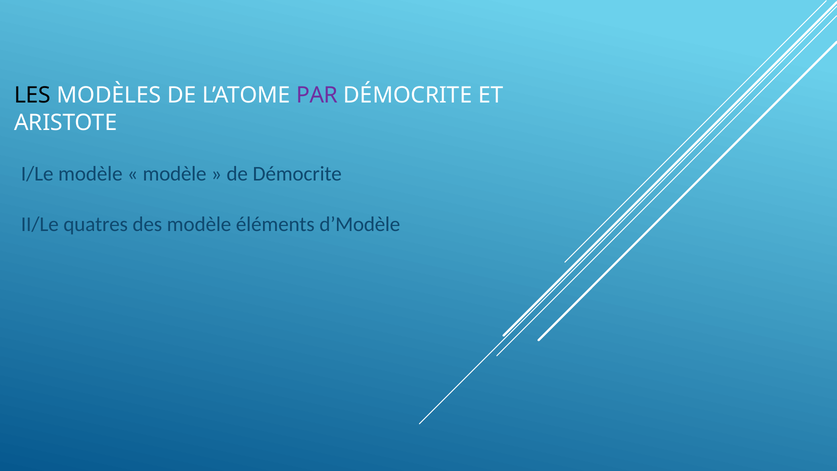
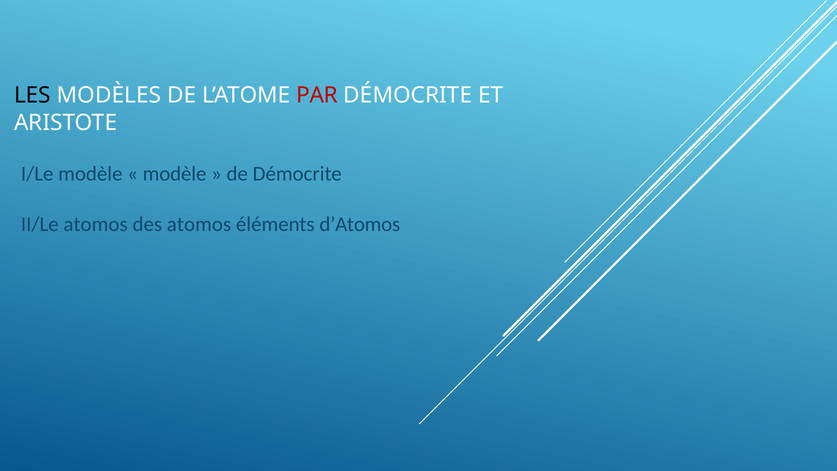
PAR colour: purple -> red
II/Le quatres: quatres -> atomos
des modèle: modèle -> atomos
d’Modèle: d’Modèle -> d’Atomos
